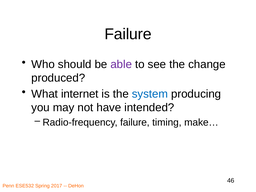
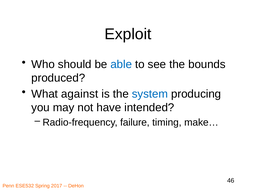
Failure at (128, 34): Failure -> Exploit
able colour: purple -> blue
change: change -> bounds
internet: internet -> against
